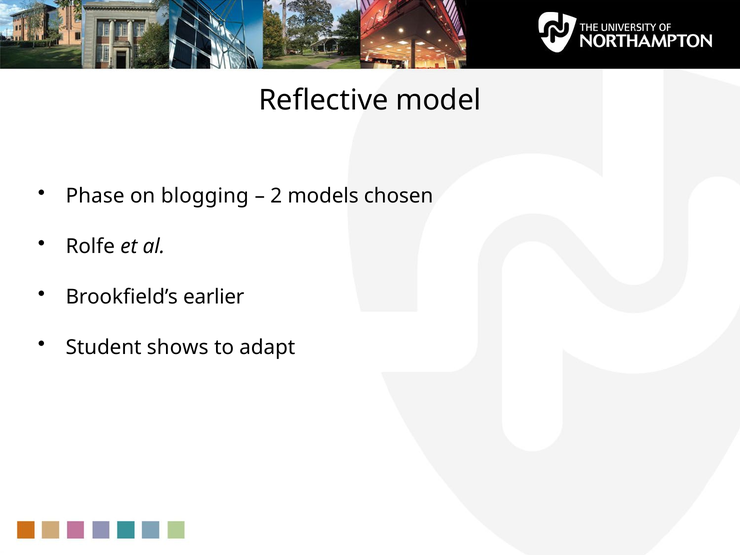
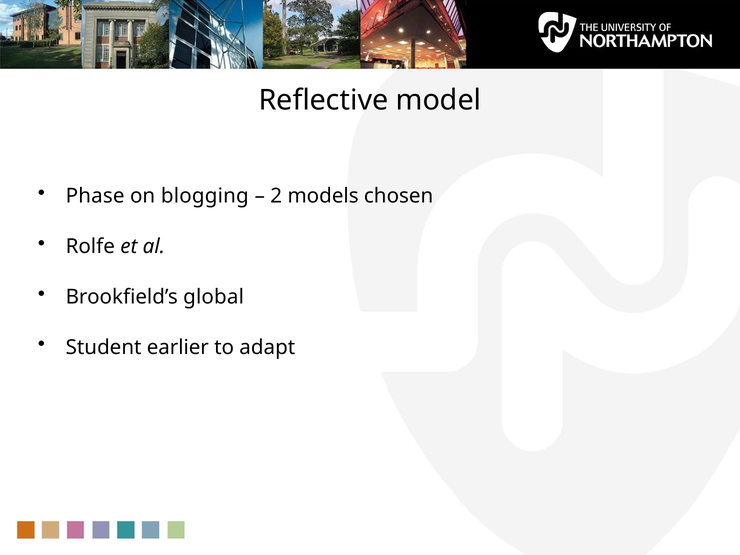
earlier: earlier -> global
shows: shows -> earlier
